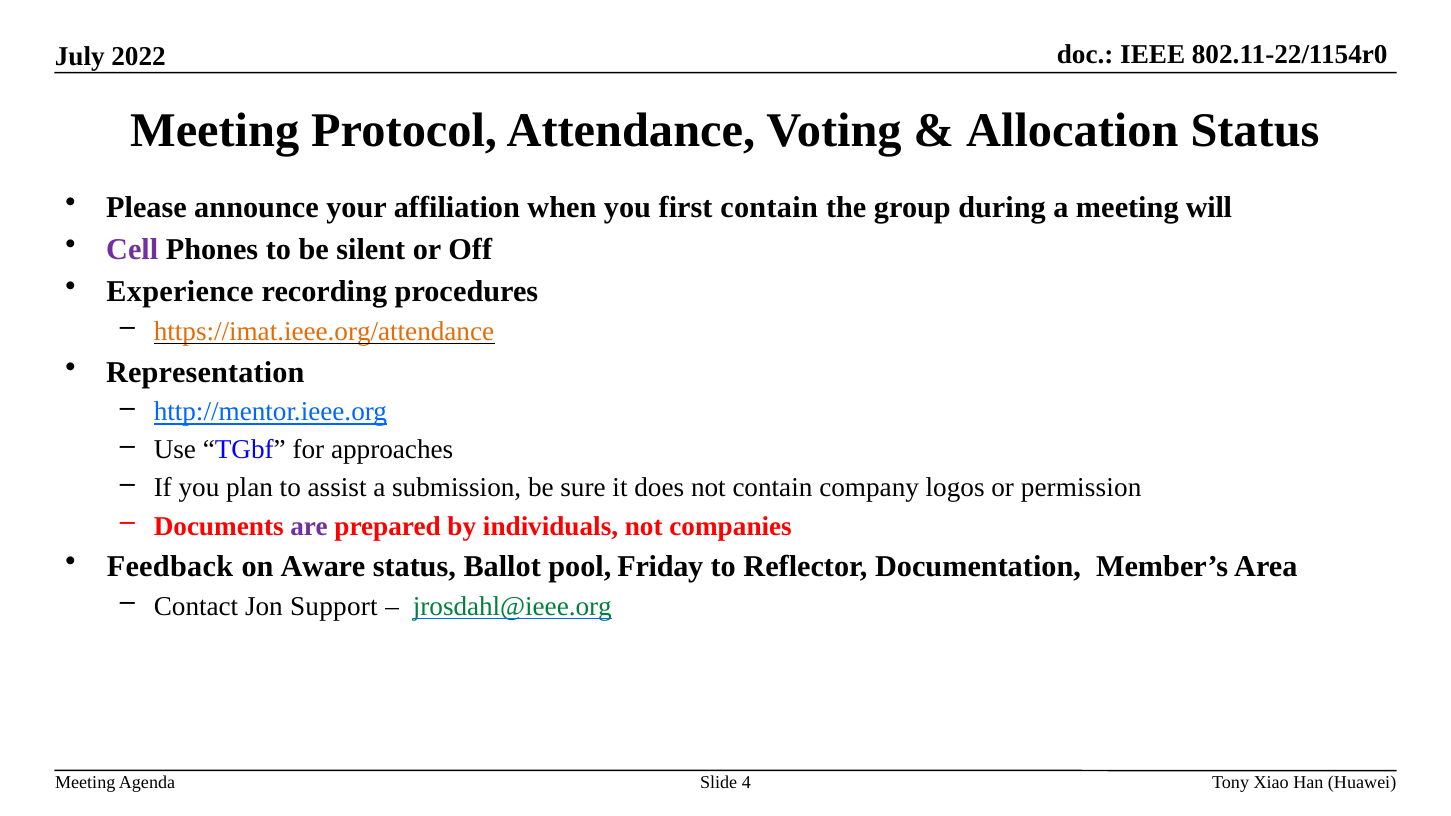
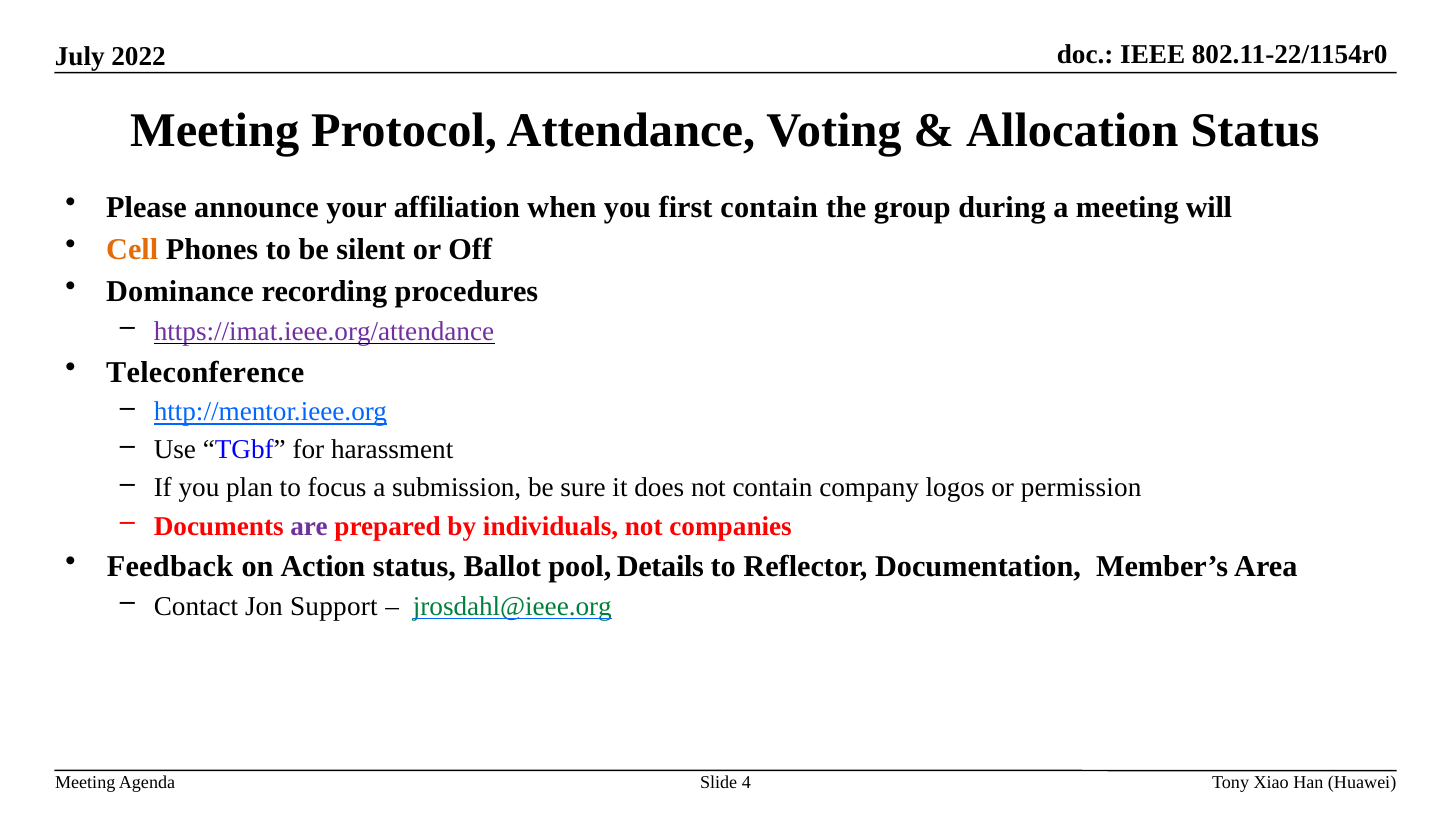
Cell colour: purple -> orange
Experience: Experience -> Dominance
https://imat.ieee.org/attendance colour: orange -> purple
Representation: Representation -> Teleconference
approaches: approaches -> harassment
assist: assist -> focus
Aware: Aware -> Action
Friday: Friday -> Details
